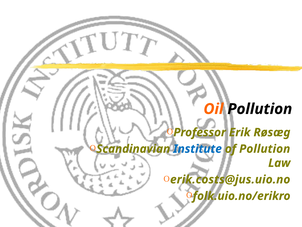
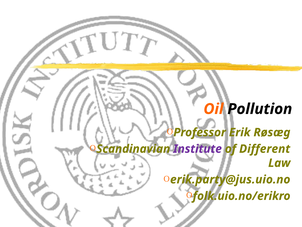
Institute colour: blue -> purple
of Pollution: Pollution -> Different
erik.costs@jus.uio.no: erik.costs@jus.uio.no -> erik.party@jus.uio.no
